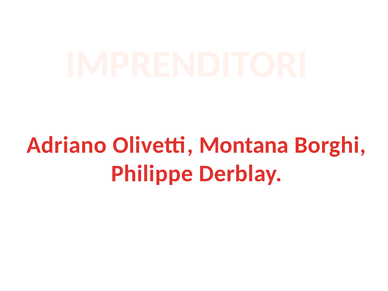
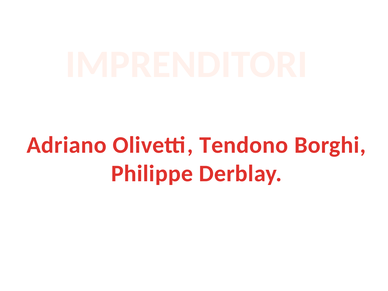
Montana: Montana -> Tendono
